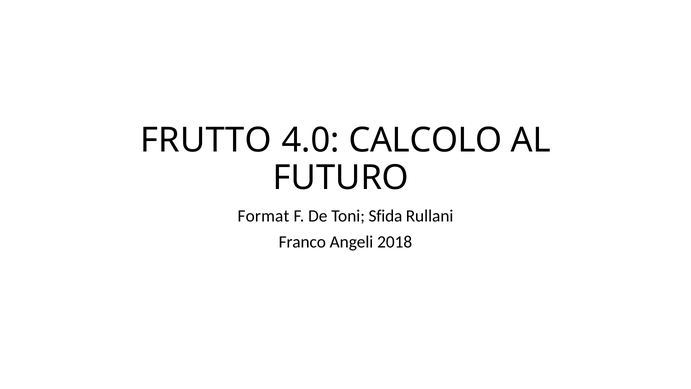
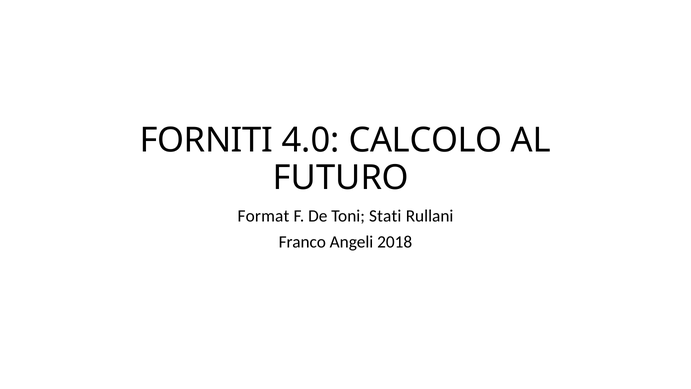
FRUTTO: FRUTTO -> FORNITI
Sfida: Sfida -> Stati
